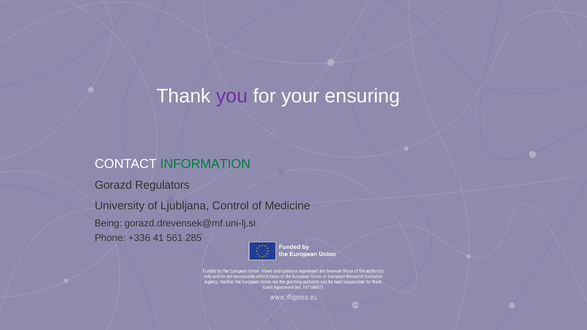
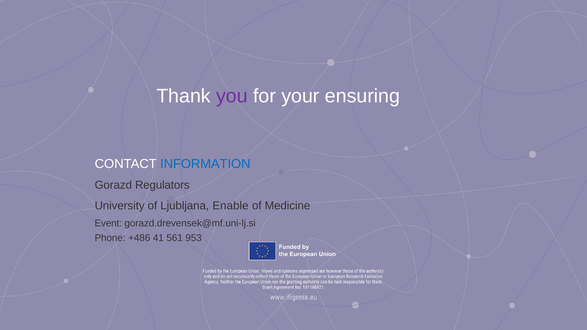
INFORMATION colour: green -> blue
Control: Control -> Enable
Being: Being -> Event
+336: +336 -> +486
285: 285 -> 953
